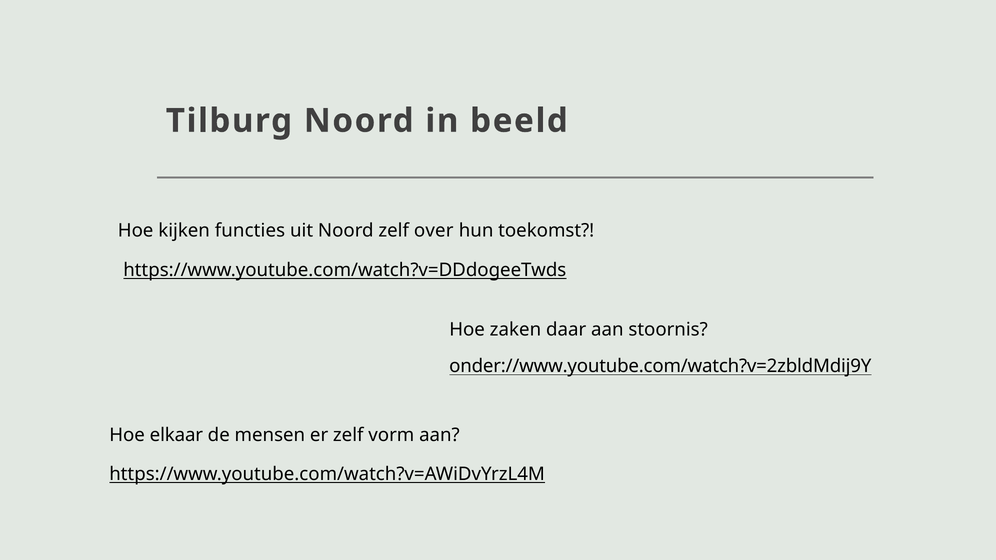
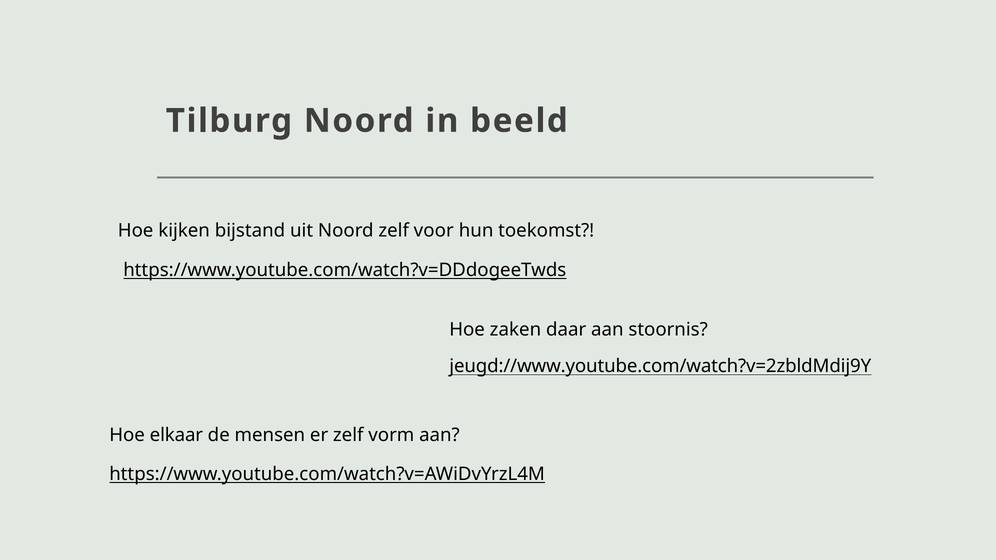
functies: functies -> bijstand
over: over -> voor
onder://www.youtube.com/watch?v=2zbldMdij9Y: onder://www.youtube.com/watch?v=2zbldMdij9Y -> jeugd://www.youtube.com/watch?v=2zbldMdij9Y
